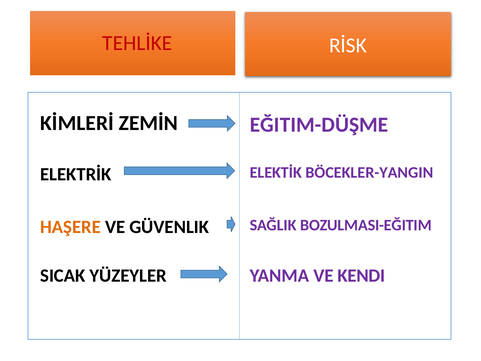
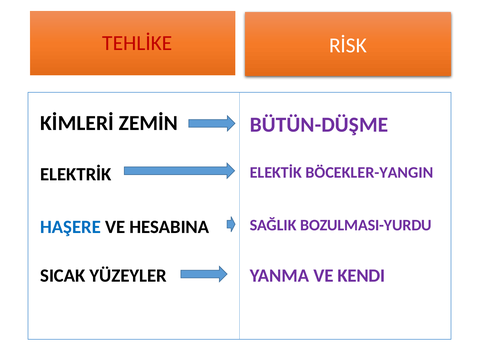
EĞITIM-DÜŞME: EĞITIM-DÜŞME -> BÜTÜN-DÜŞME
BOZULMASI-EĞITIM: BOZULMASI-EĞITIM -> BOZULMASI-YURDU
HAŞERE colour: orange -> blue
GÜVENLIK: GÜVENLIK -> HESABINA
